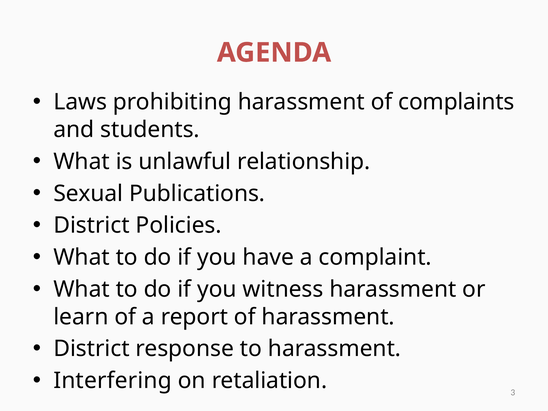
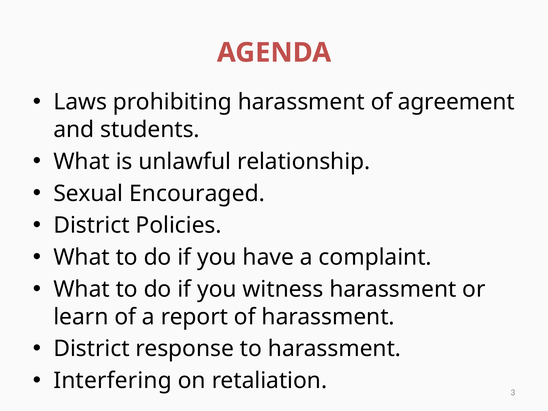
complaints: complaints -> agreement
Publications: Publications -> Encouraged
